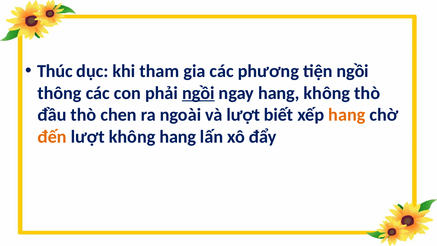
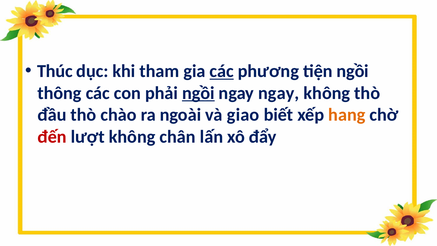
các at (222, 71) underline: none -> present
ngay hang: hang -> ngay
chen: chen -> chào
và lượt: lượt -> giao
đến colour: orange -> red
không hang: hang -> chân
